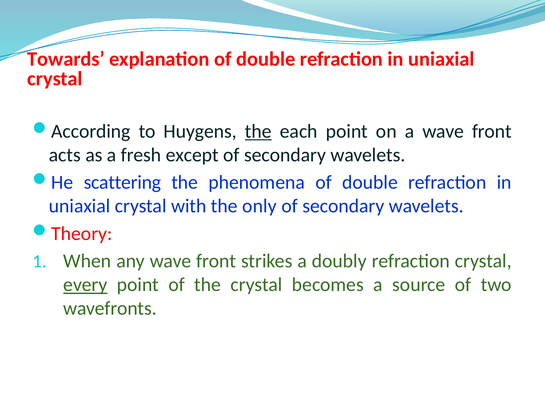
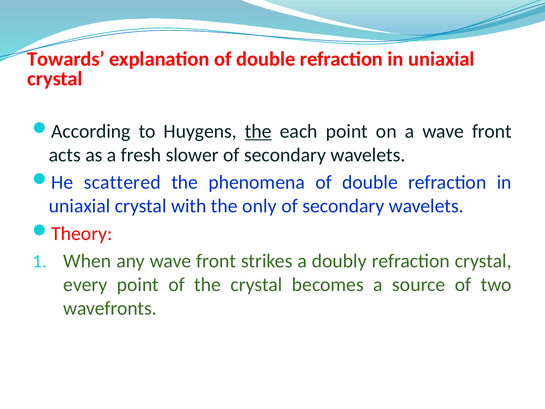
except: except -> slower
scattering: scattering -> scattered
every underline: present -> none
